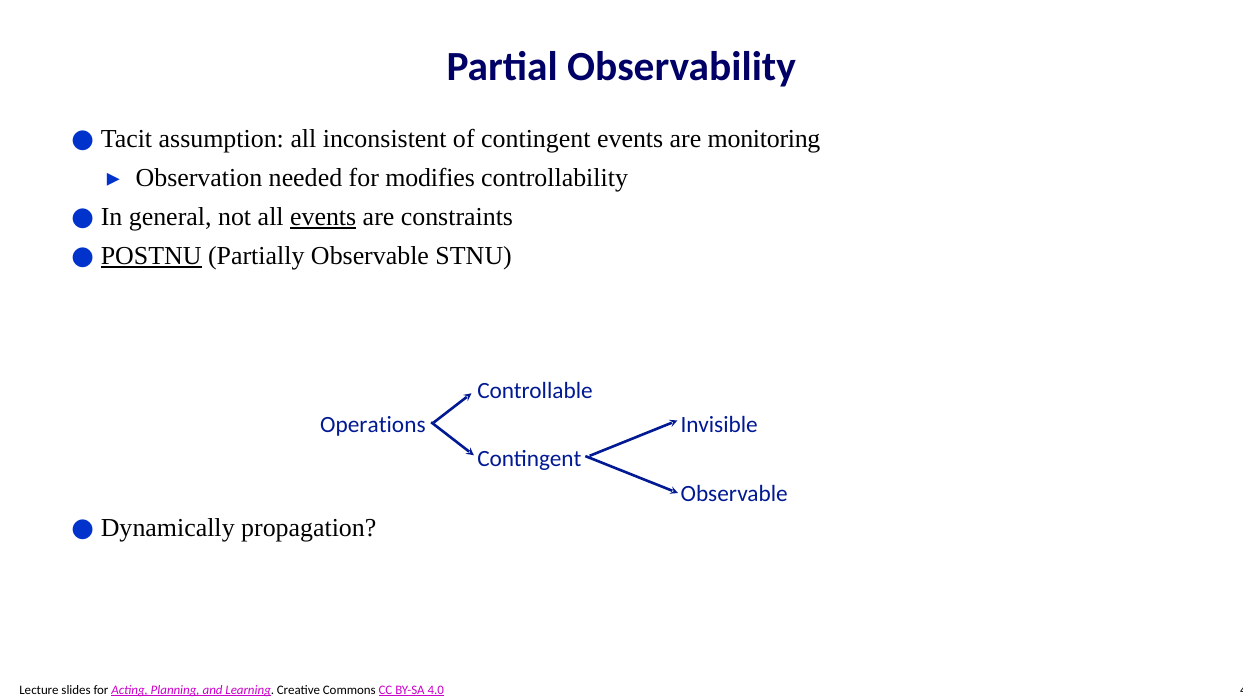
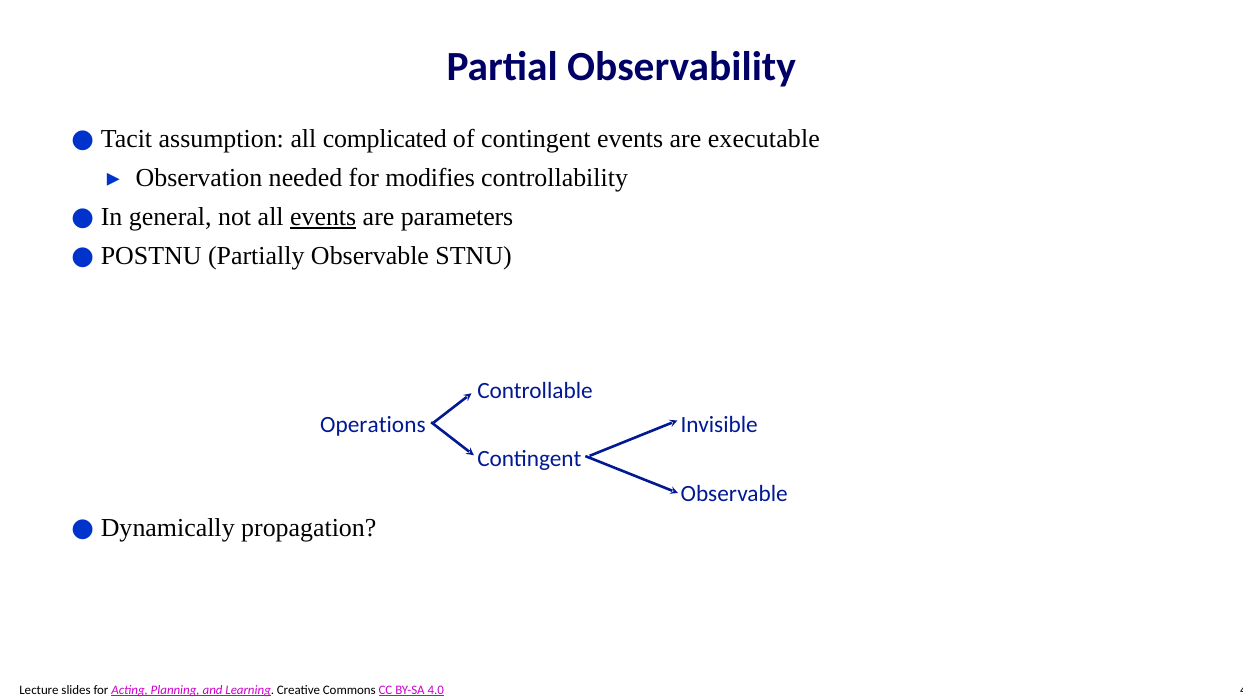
inconsistent: inconsistent -> complicated
monitoring: monitoring -> executable
constraints: constraints -> parameters
POSTNU underline: present -> none
